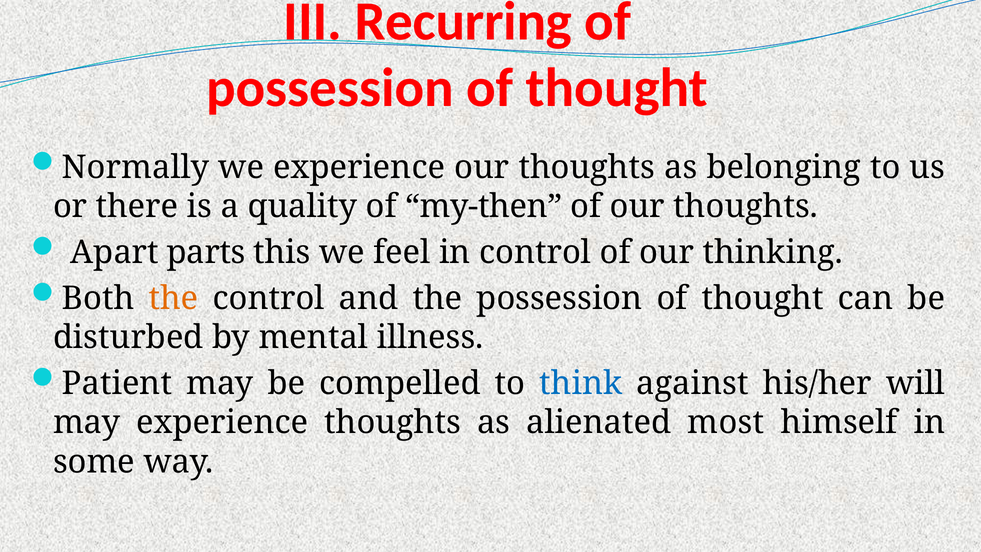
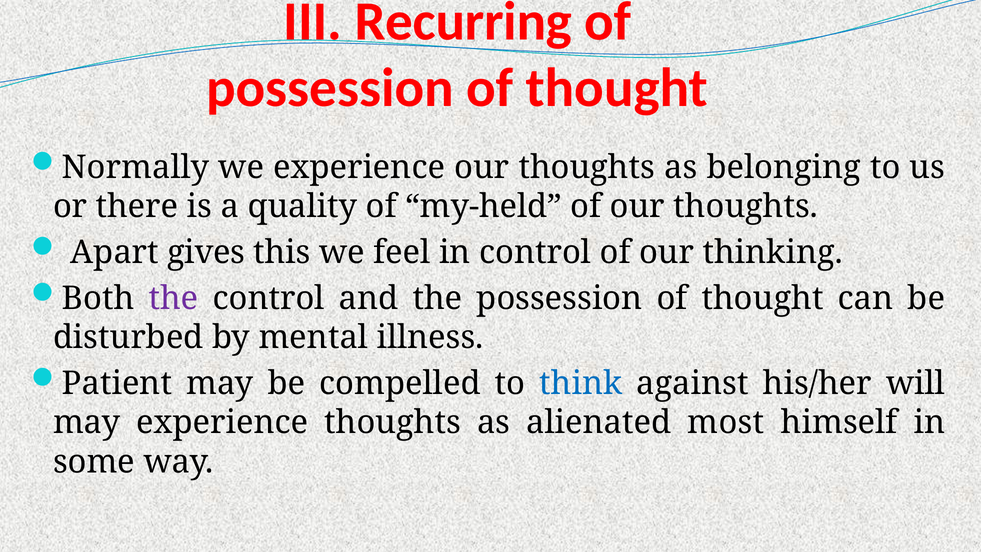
my-then: my-then -> my-held
parts: parts -> gives
the at (174, 298) colour: orange -> purple
